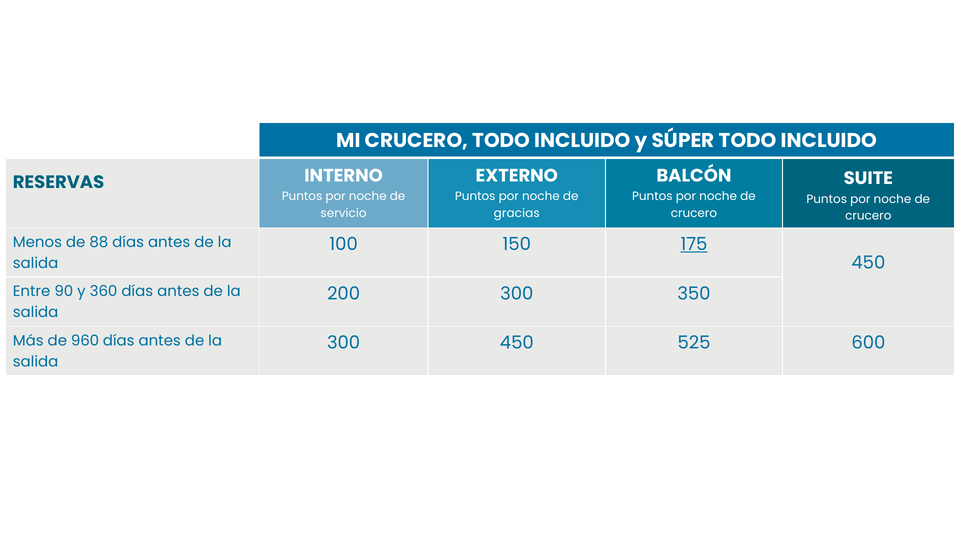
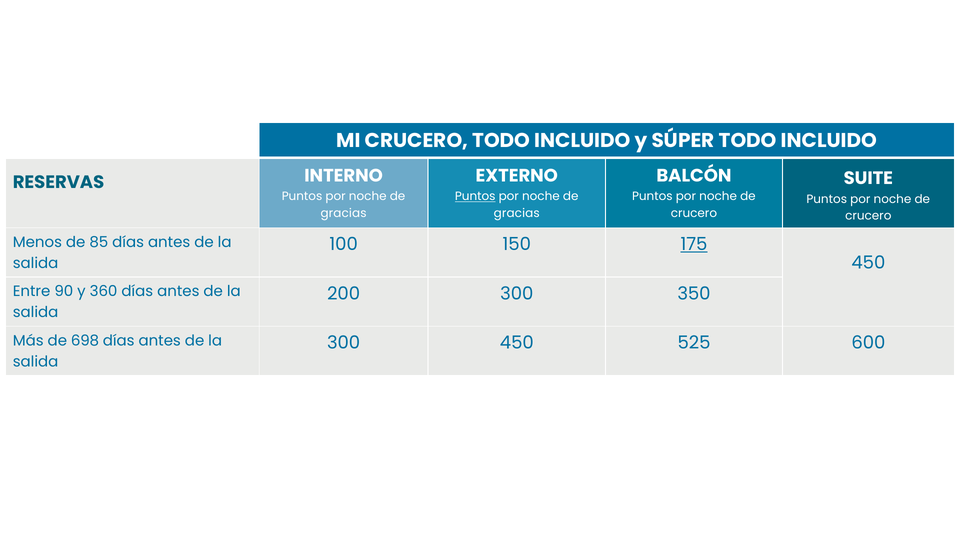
Puntos at (475, 197) underline: none -> present
servicio at (344, 213): servicio -> gracias
88: 88 -> 85
960: 960 -> 698
